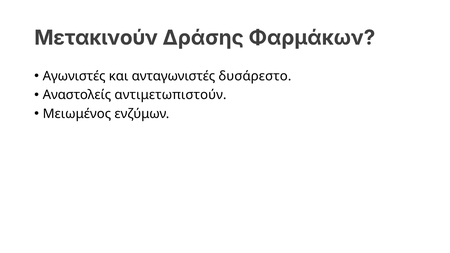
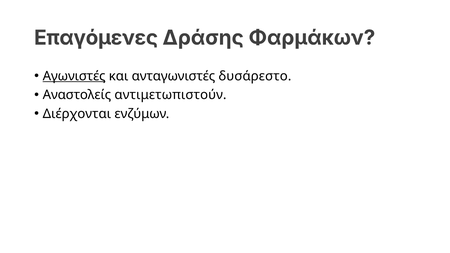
Μετακινούν: Μετακινούν -> Επαγόμενες
Αγωνιστές underline: none -> present
Μειωμένος: Μειωμένος -> Διέρχονται
